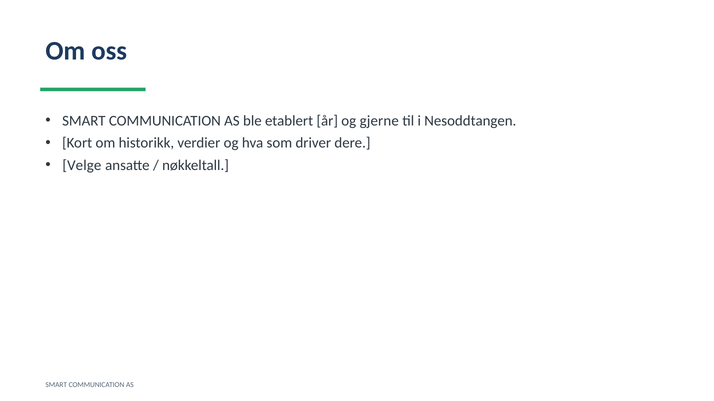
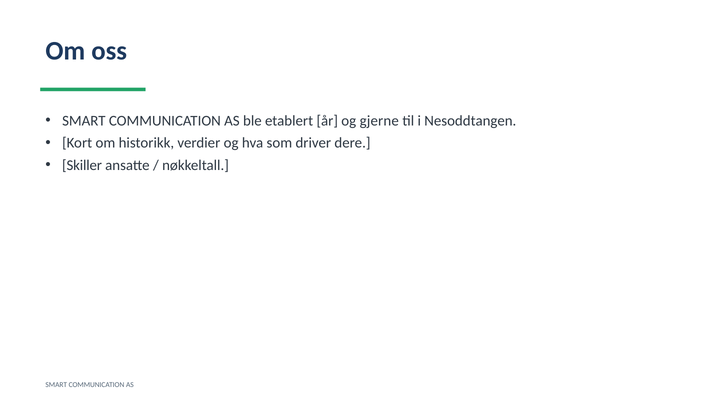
Velge: Velge -> Skiller
